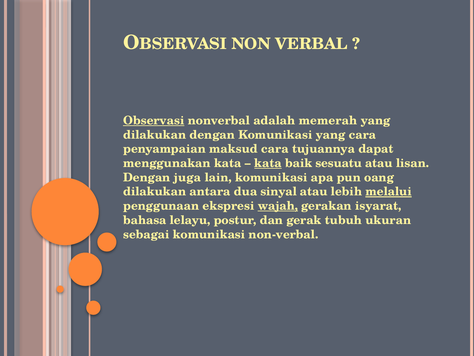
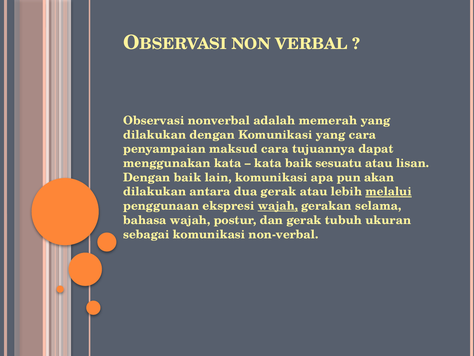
Observasi underline: present -> none
kata at (268, 163) underline: present -> none
Dengan juga: juga -> baik
oang: oang -> akan
dua sinyal: sinyal -> gerak
isyarat: isyarat -> selama
bahasa lelayu: lelayu -> wajah
